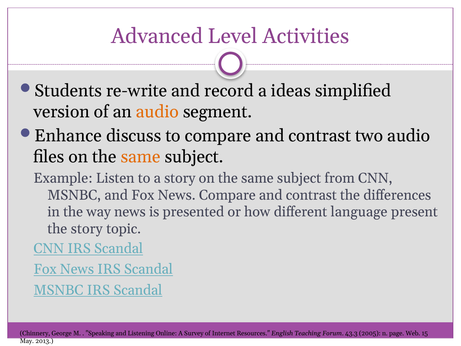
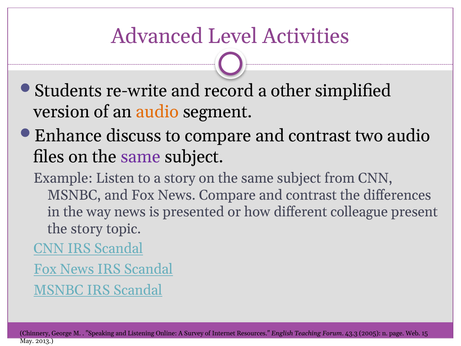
ideas: ideas -> other
same at (141, 157) colour: orange -> purple
language: language -> colleague
